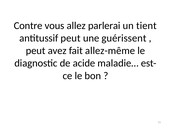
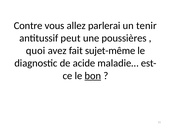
tient: tient -> tenir
guérissent: guérissent -> poussières
peut at (36, 51): peut -> quoi
allez-même: allez-même -> sujet-même
bon underline: none -> present
